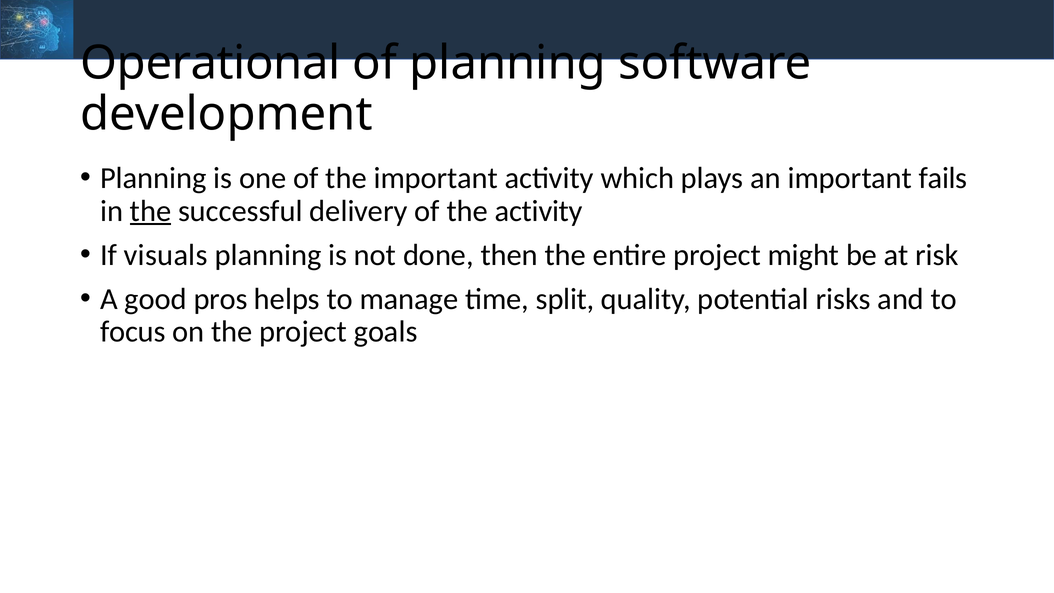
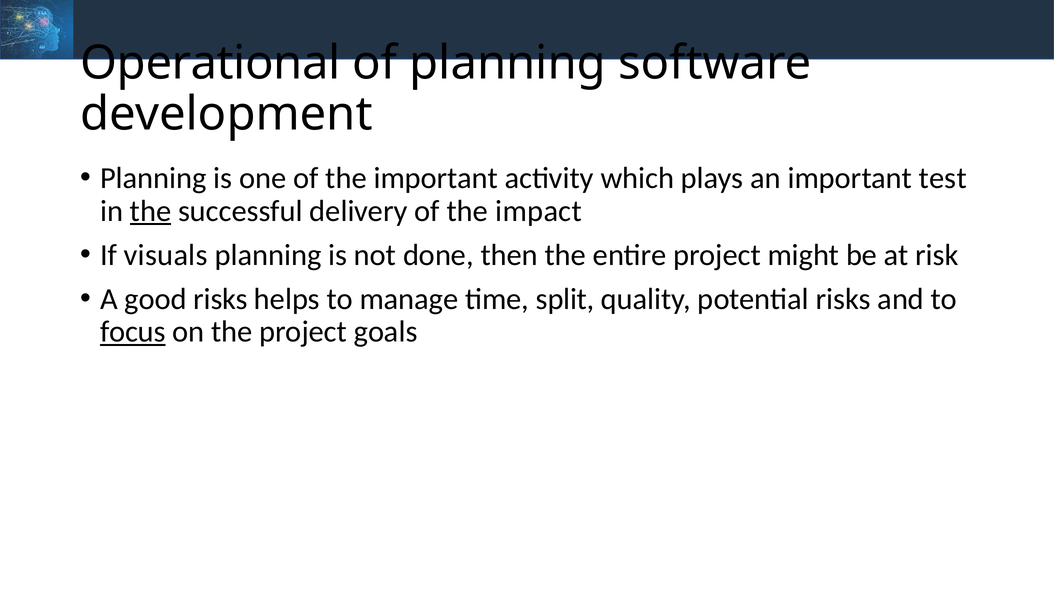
fails: fails -> test
the activity: activity -> impact
good pros: pros -> risks
focus underline: none -> present
